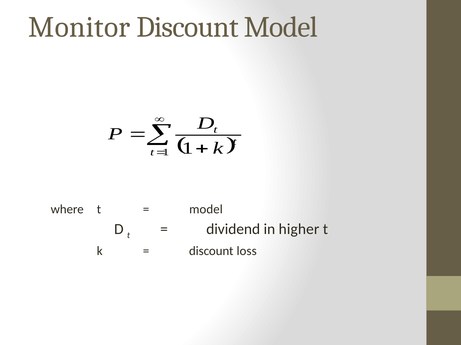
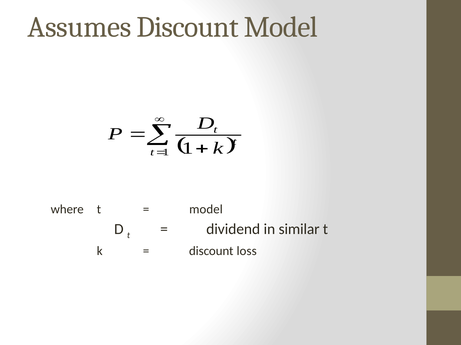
Monitor: Monitor -> Assumes
higher: higher -> similar
